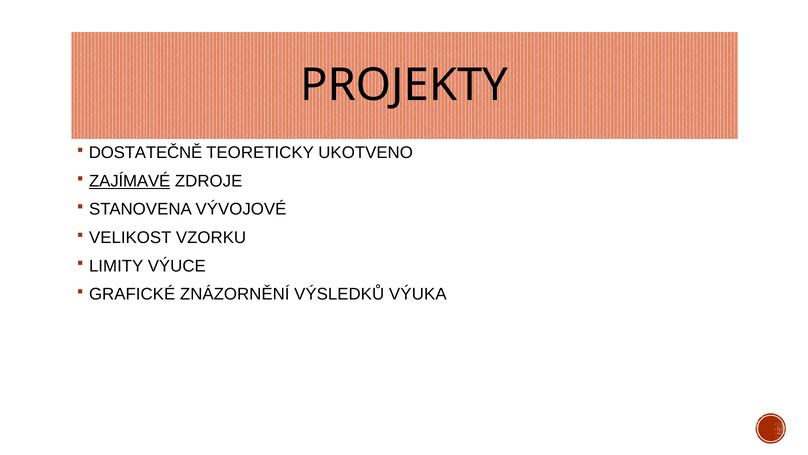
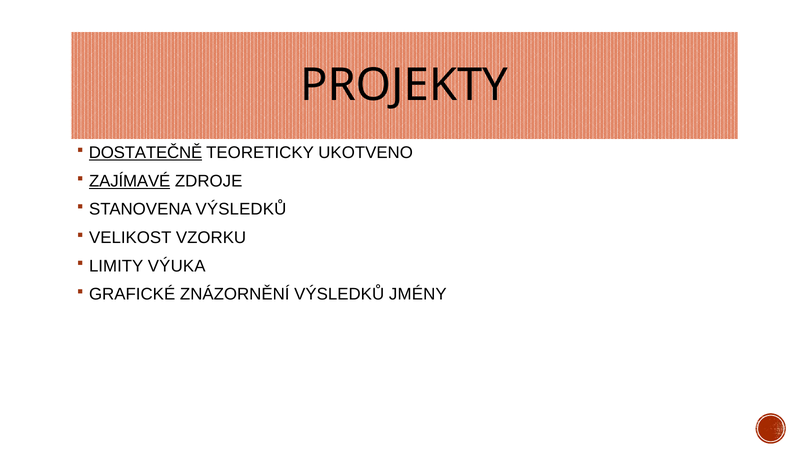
DOSTATEČNĚ underline: none -> present
STANOVENA VÝVOJOVÉ: VÝVOJOVÉ -> VÝSLEDKŮ
VÝUCE: VÝUCE -> VÝUKA
VÝUKA: VÝUKA -> JMÉNY
